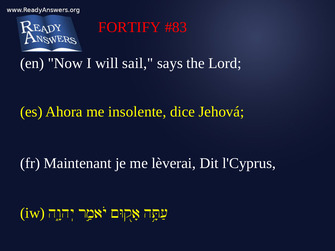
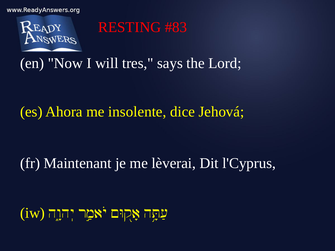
FORTIFY: FORTIFY -> RESTING
sail: sail -> tres
